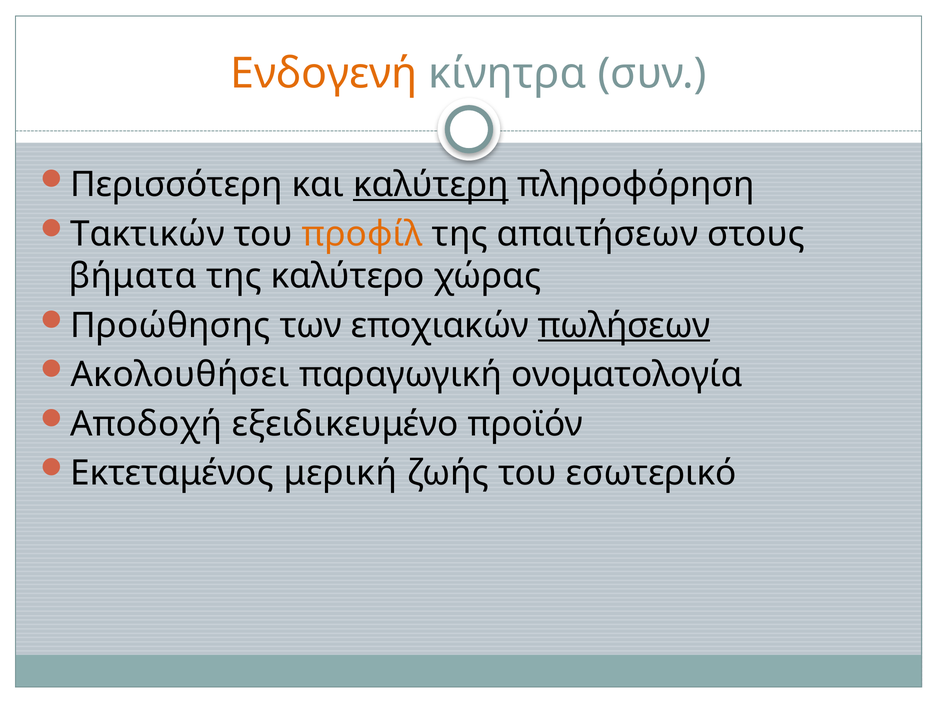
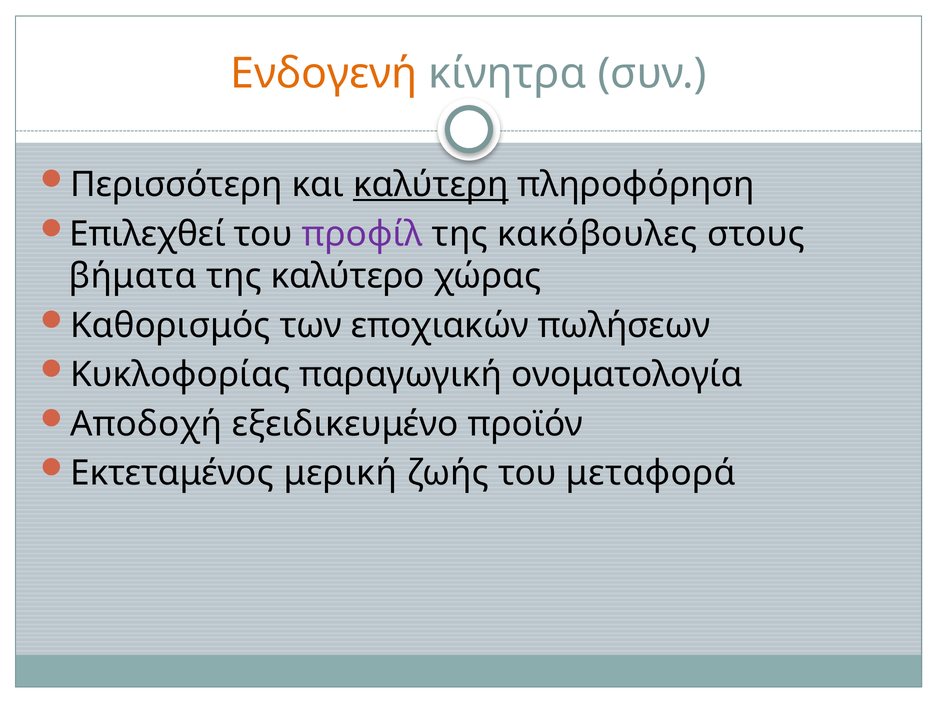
Τακτικών: Τακτικών -> Επιλεχθεί
προφίλ colour: orange -> purple
απαιτήσεων: απαιτήσεων -> κακόβουλες
Προώθησης: Προώθησης -> Καθορισμός
πωλήσεων underline: present -> none
Ακολουθήσει: Ακολουθήσει -> Κυκλοφορίας
εσωτερικό: εσωτερικό -> μεταφορά
